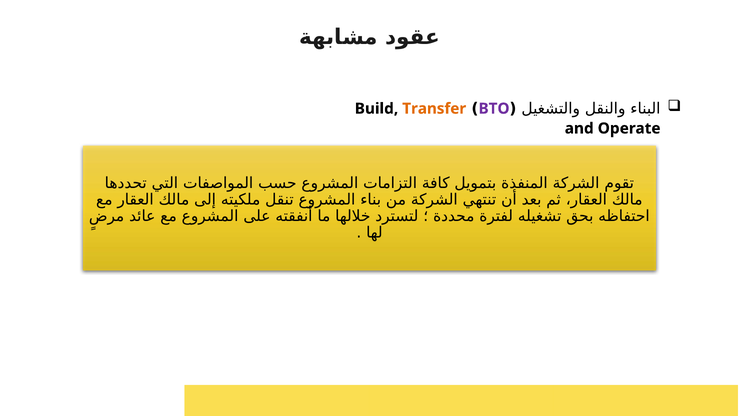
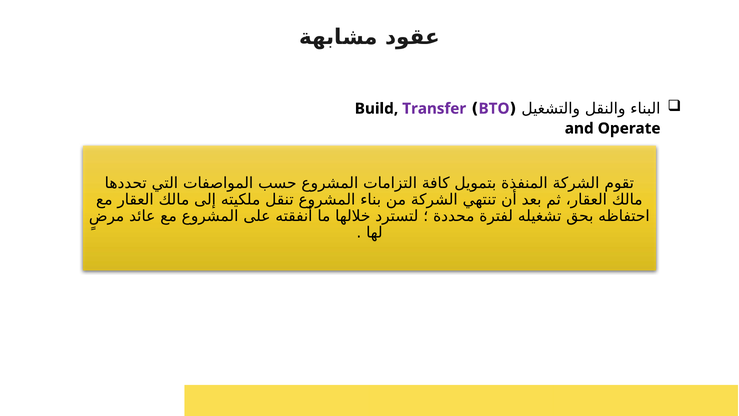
Transfer colour: orange -> purple
